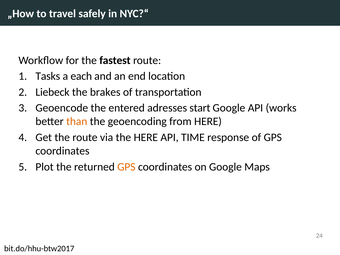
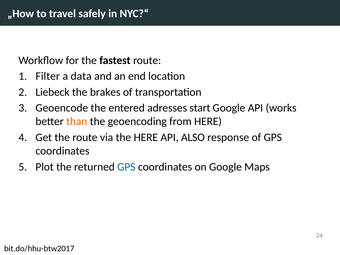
Tasks: Tasks -> Filter
each: each -> data
TIME: TIME -> ALSO
GPS at (126, 167) colour: orange -> blue
